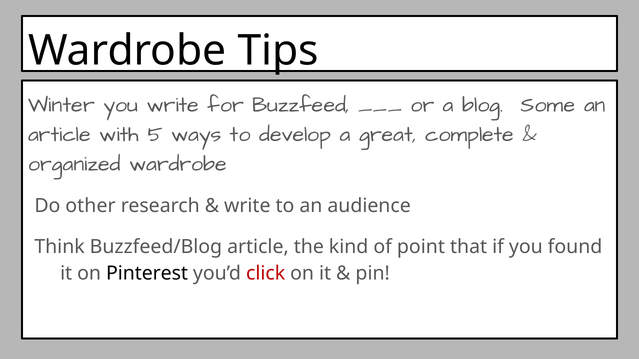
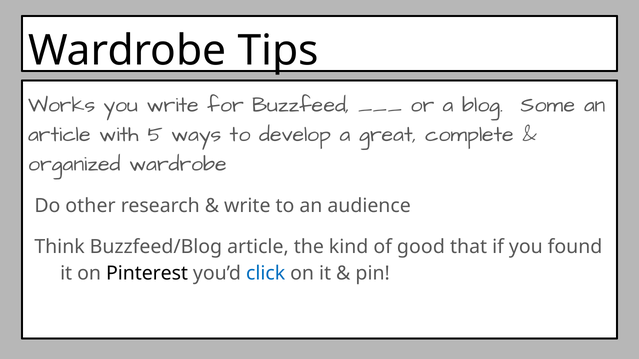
Winter: Winter -> Works
point: point -> good
click colour: red -> blue
